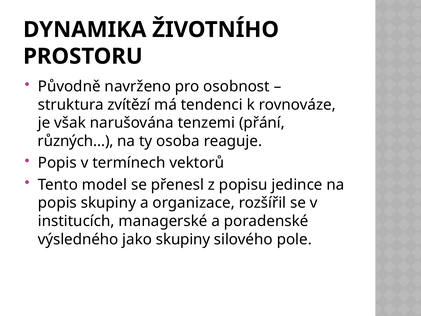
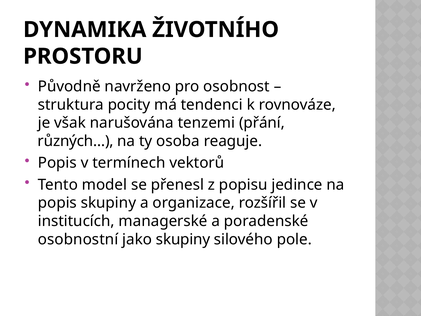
zvítězí: zvítězí -> pocity
výsledného: výsledného -> osobnostní
